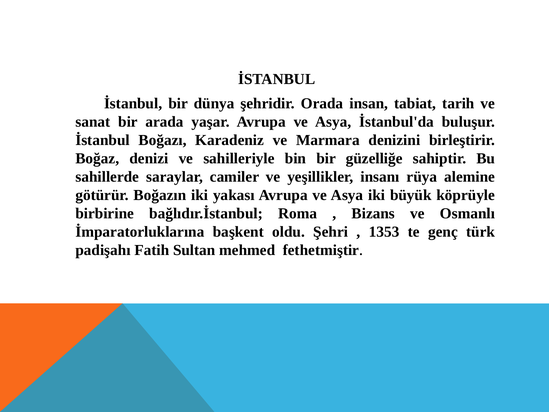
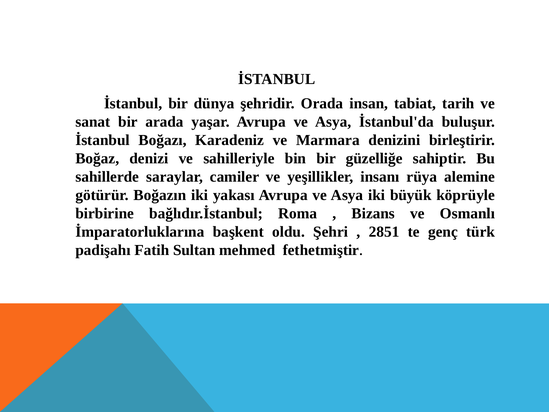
1353: 1353 -> 2851
